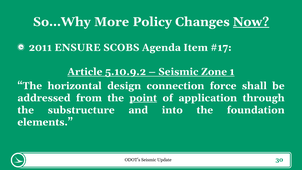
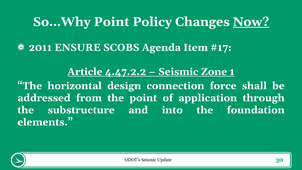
So…Why More: More -> Point
5.10.9.2: 5.10.9.2 -> 4.47.2.2
point at (143, 98) underline: present -> none
